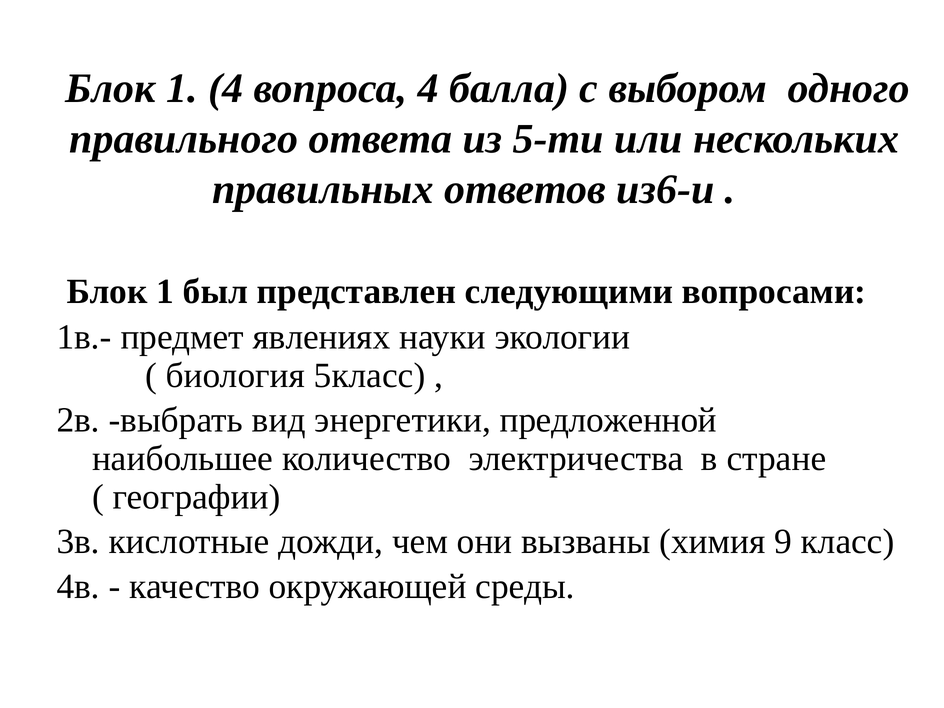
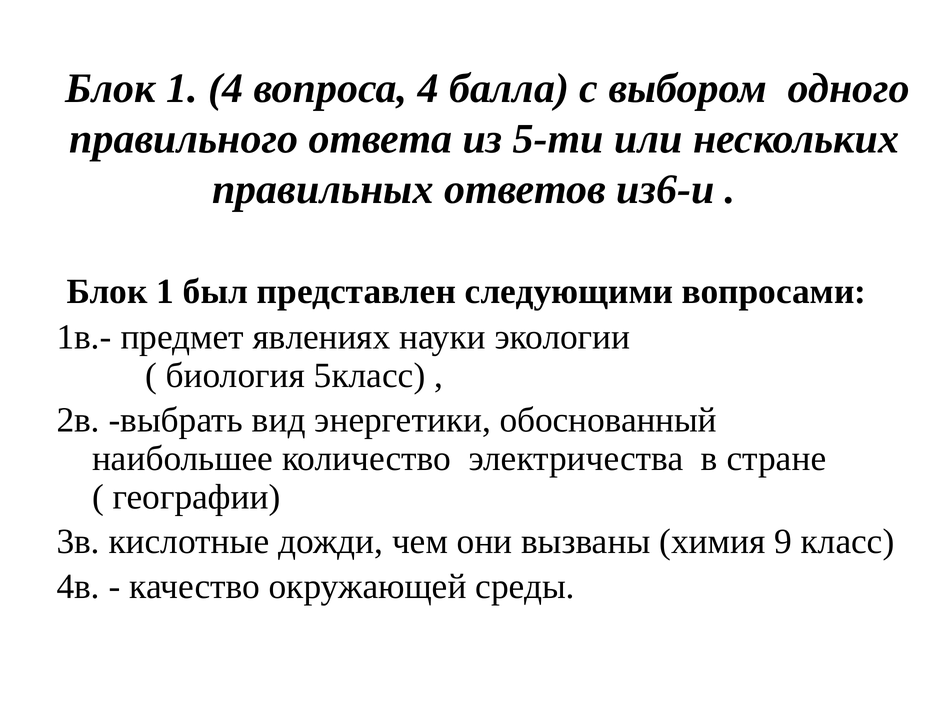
предложенной: предложенной -> обоснованный
